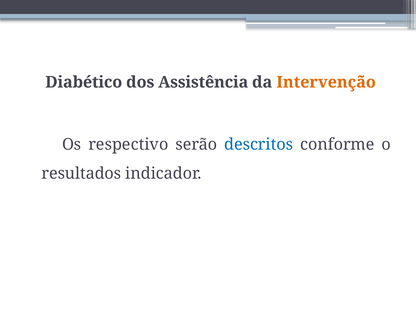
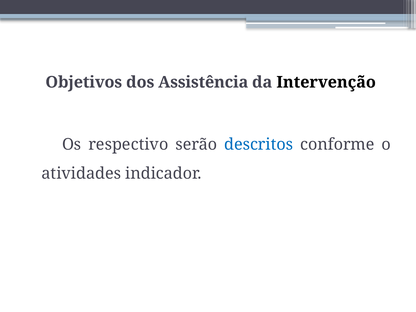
Diabético: Diabético -> Objetivos
Intervenção colour: orange -> black
resultados: resultados -> atividades
